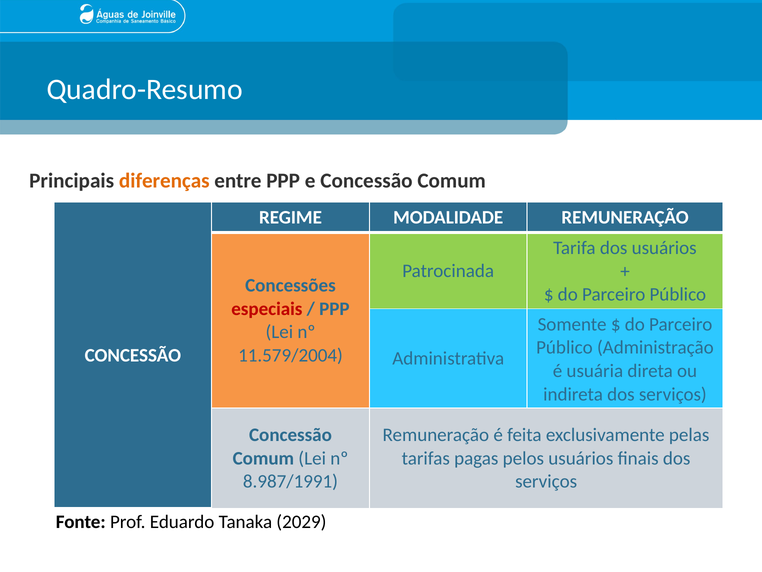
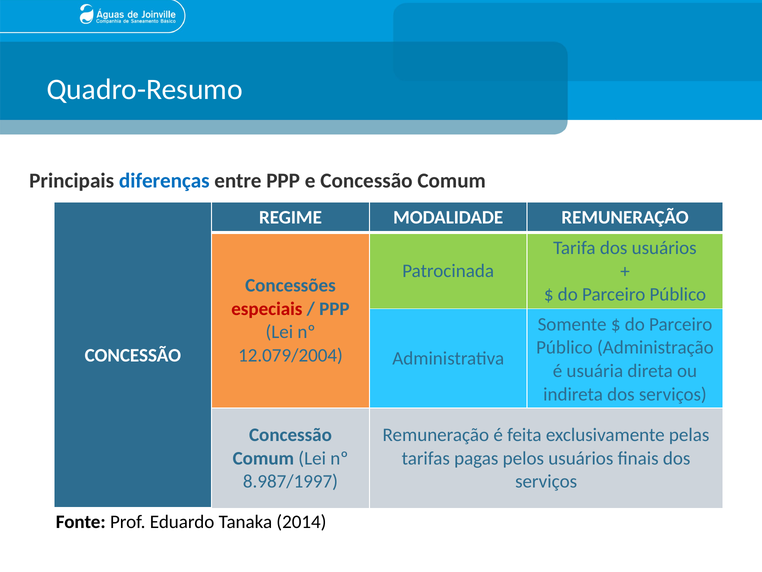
diferenças colour: orange -> blue
11.579/2004: 11.579/2004 -> 12.079/2004
8.987/1991: 8.987/1991 -> 8.987/1997
2029: 2029 -> 2014
